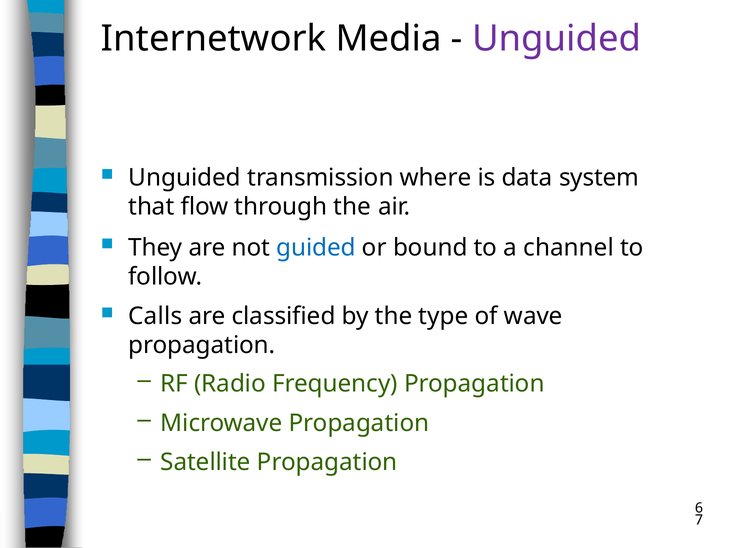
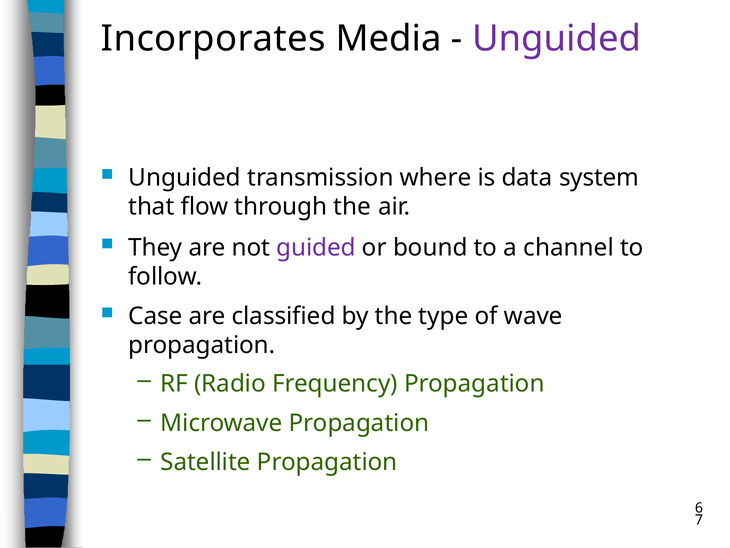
Internetwork: Internetwork -> Incorporates
guided colour: blue -> purple
Calls: Calls -> Case
